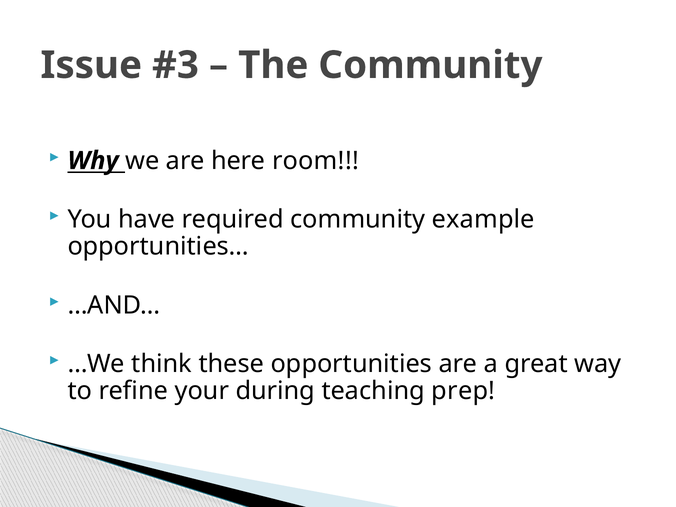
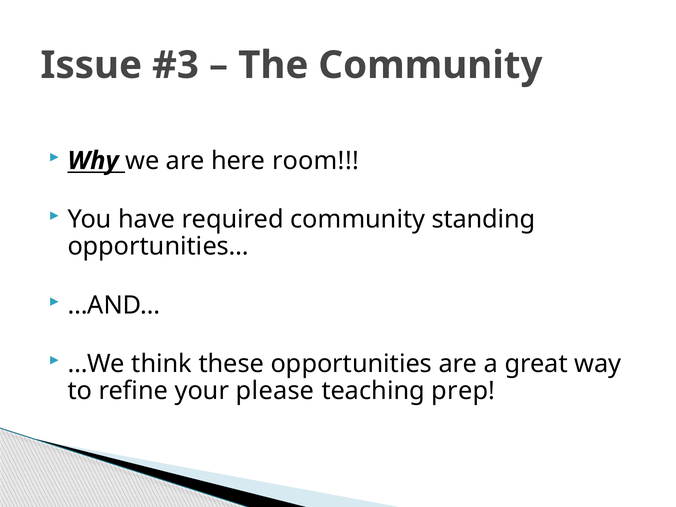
example: example -> standing
during: during -> please
